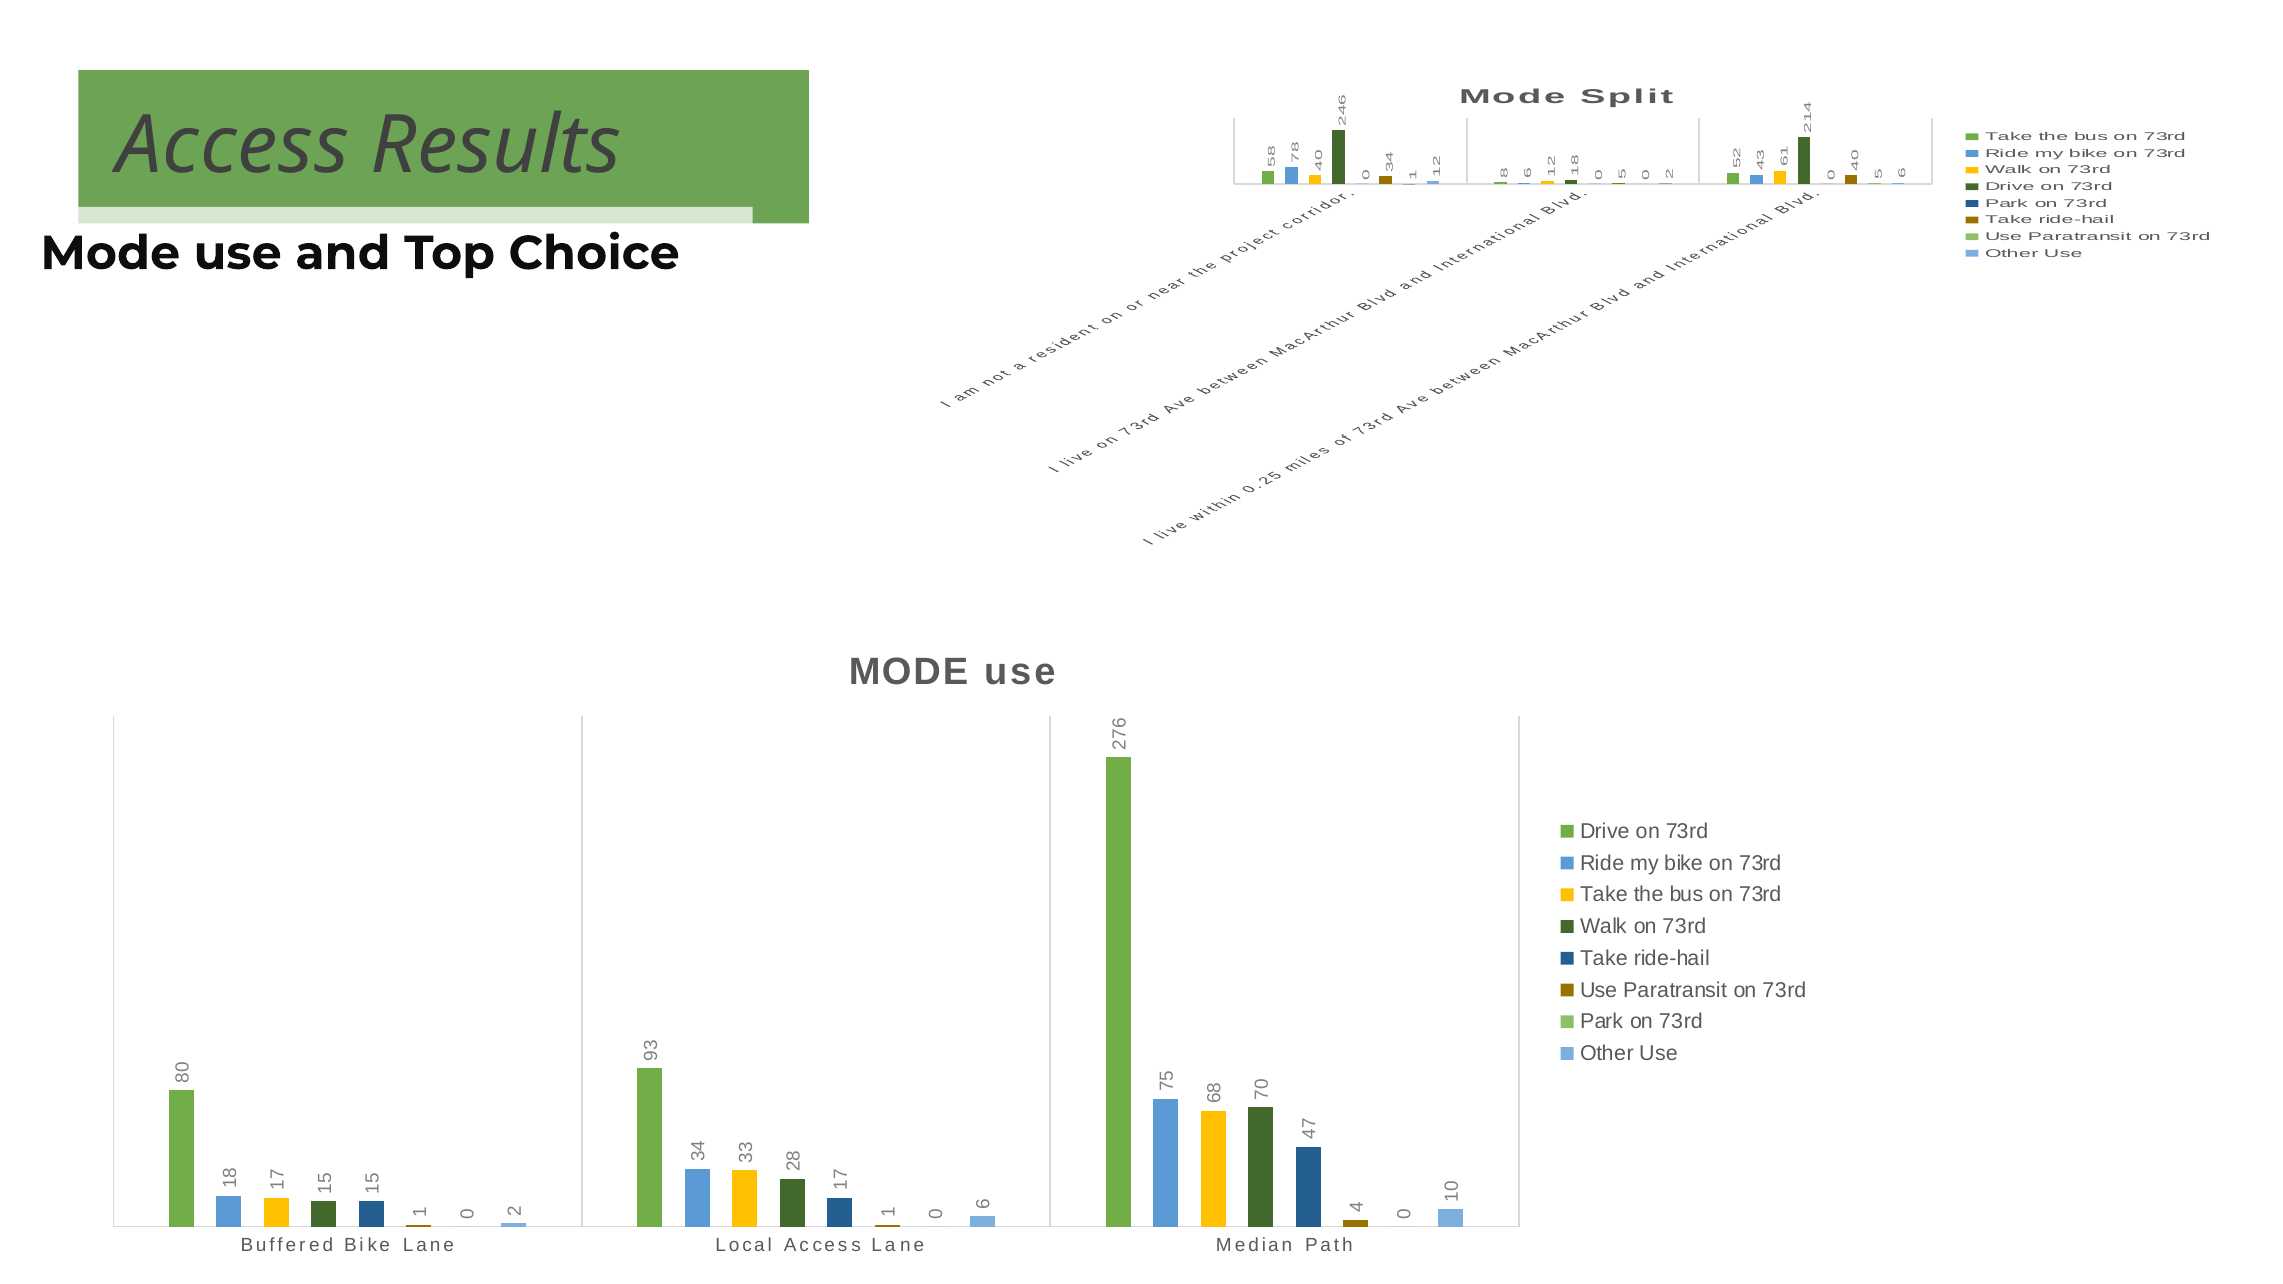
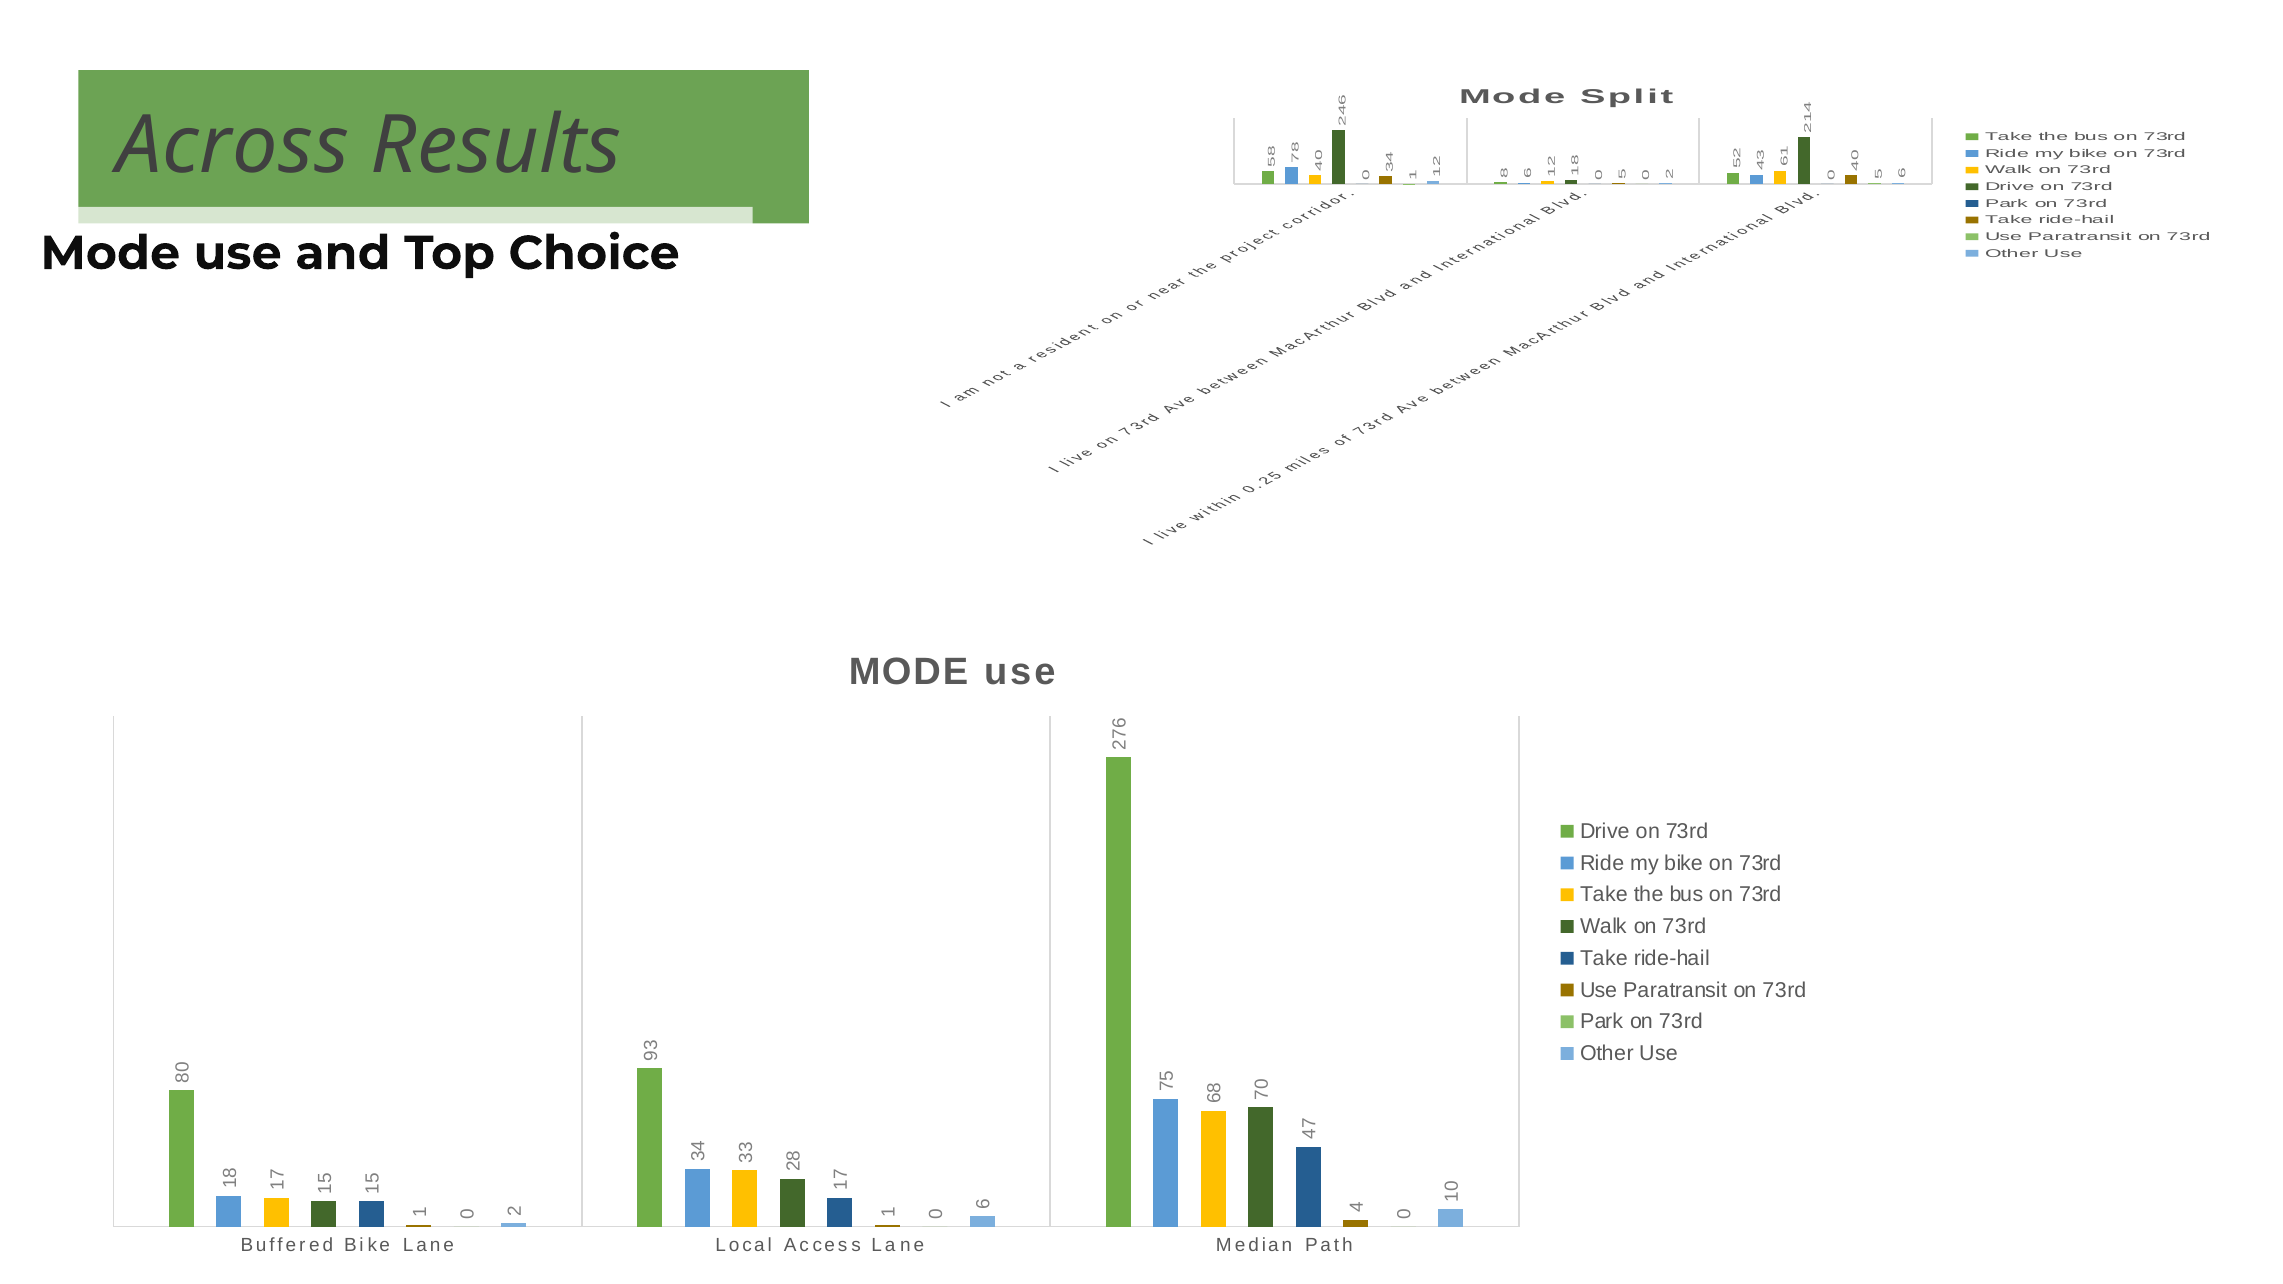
Access at (233, 146): Access -> Across
